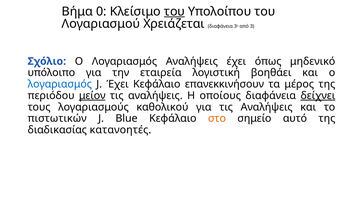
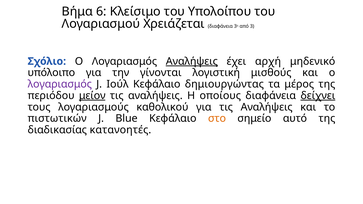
0: 0 -> 6
του at (174, 12) underline: present -> none
Αναλήψεις at (192, 61) underline: none -> present
όπως: όπως -> αρχή
εταιρεία: εταιρεία -> γίνονται
βοηθάει: βοηθάει -> μισθούς
λογαριασμός at (60, 84) colour: blue -> purple
J Έχει: Έχει -> Ιούλ
επανεκκινήσουν: επανεκκινήσουν -> δημιουργώντας
